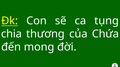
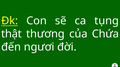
chia: chia -> thật
mong: mong -> ngươi
